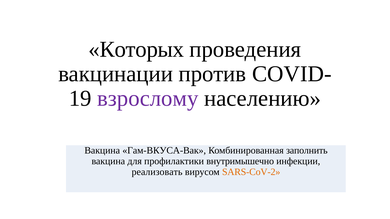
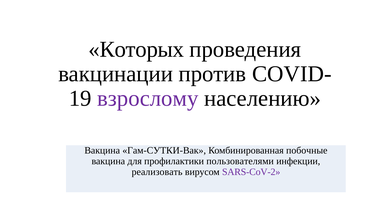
Гам-ВКУСА-Вак: Гам-ВКУСА-Вак -> Гам-СУТКИ-Вак
заполнить: заполнить -> побочные
внутримышечно: внутримышечно -> пользователями
SARS-CoV-2 colour: orange -> purple
